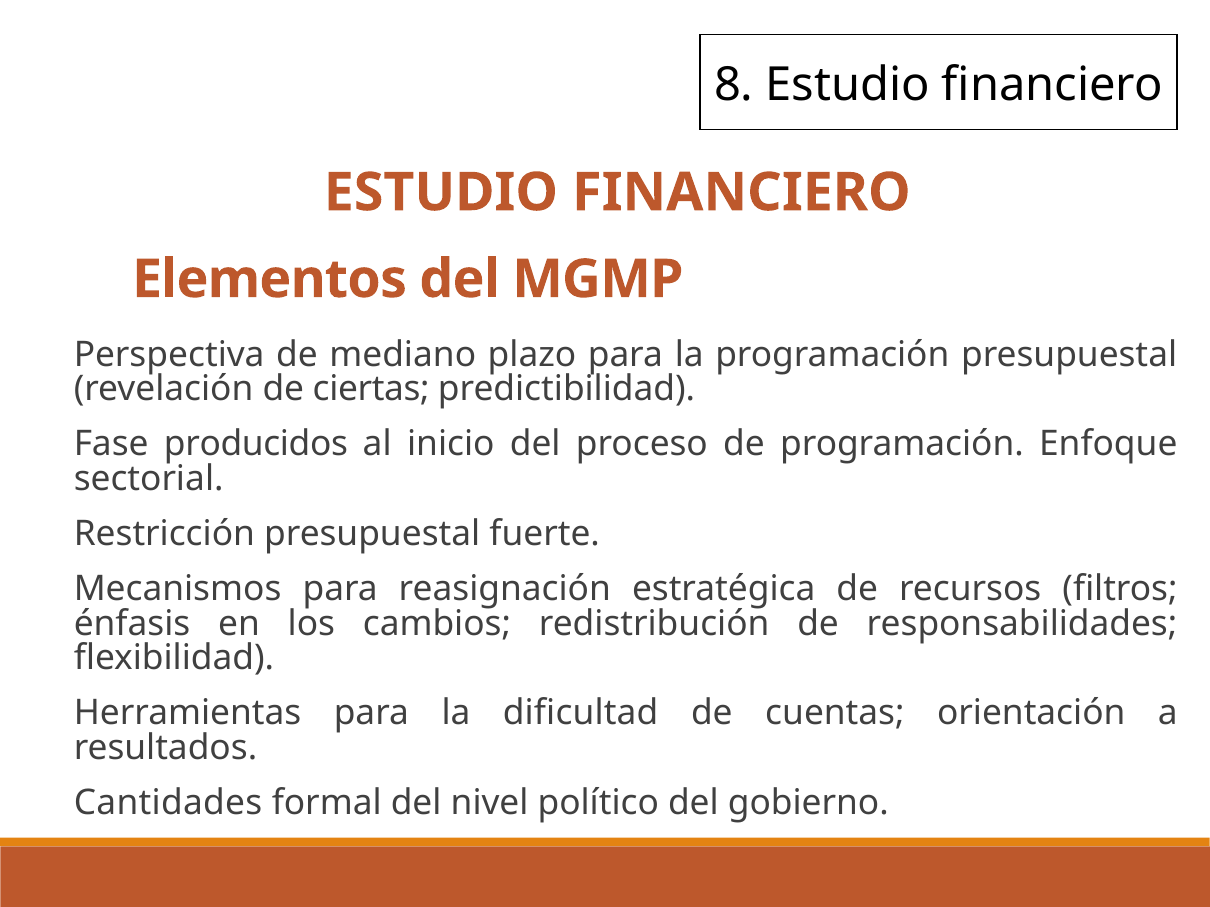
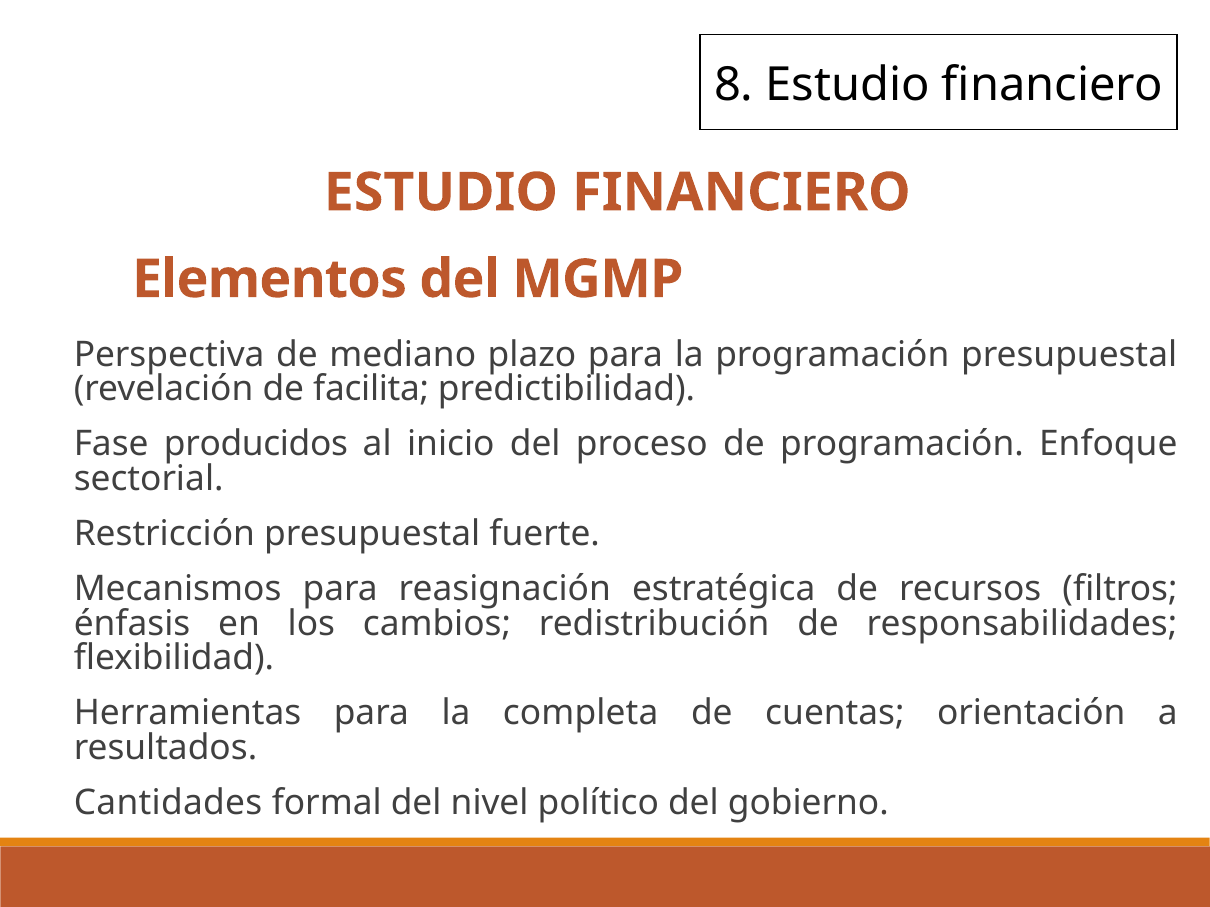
ciertas: ciertas -> facilita
dificultad: dificultad -> completa
